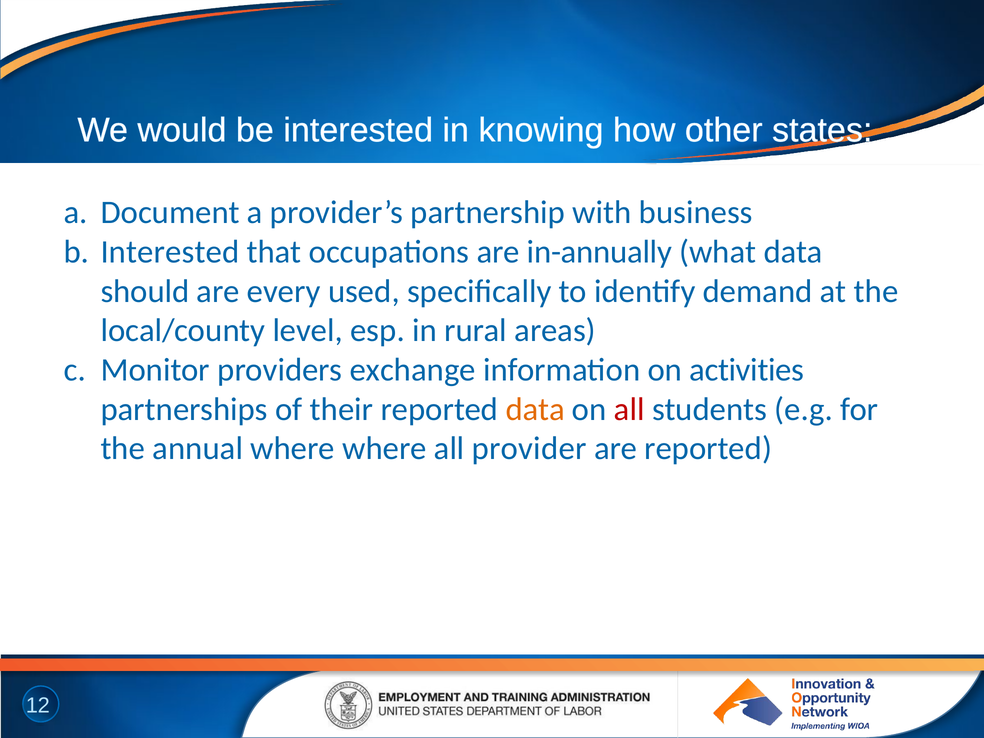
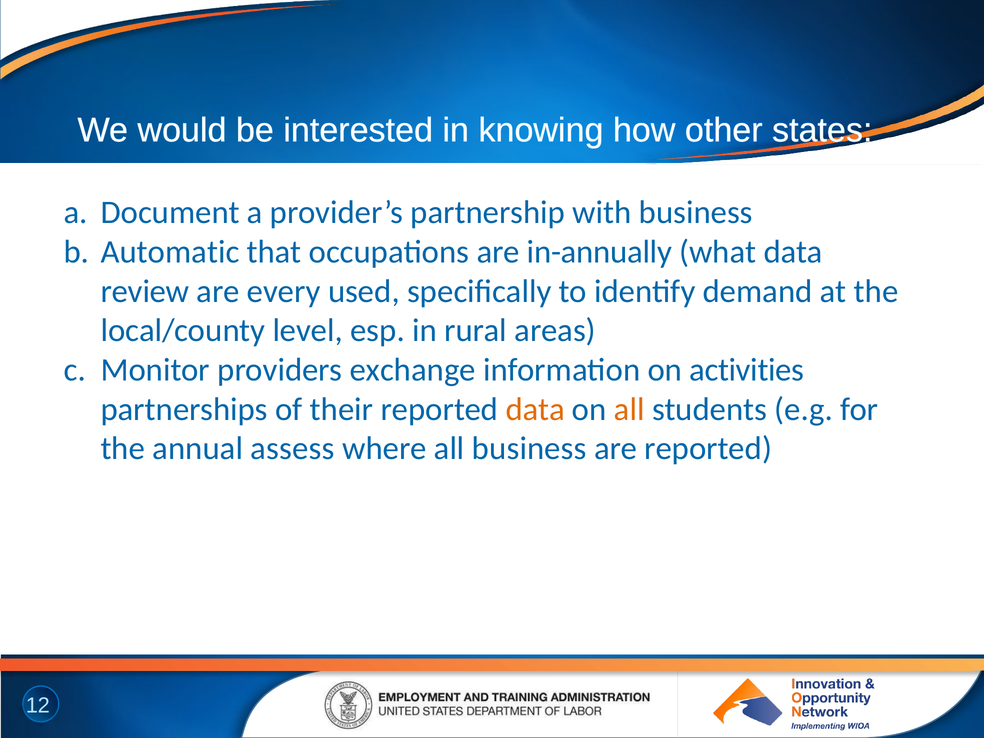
Interested at (170, 252): Interested -> Automatic
should: should -> review
all at (629, 409) colour: red -> orange
annual where: where -> assess
all provider: provider -> business
